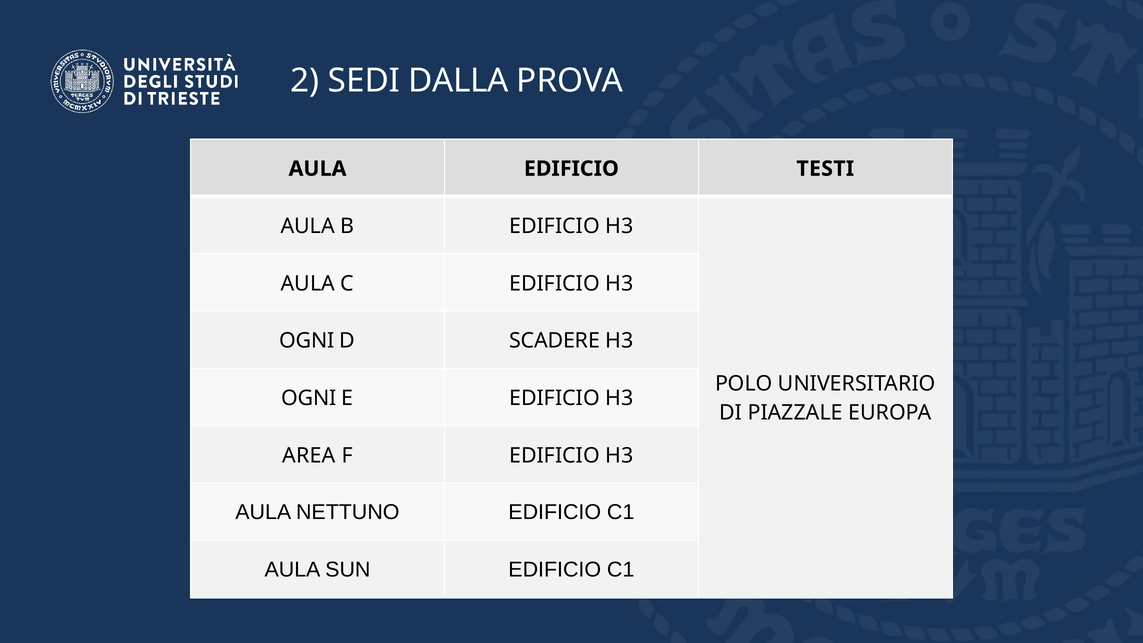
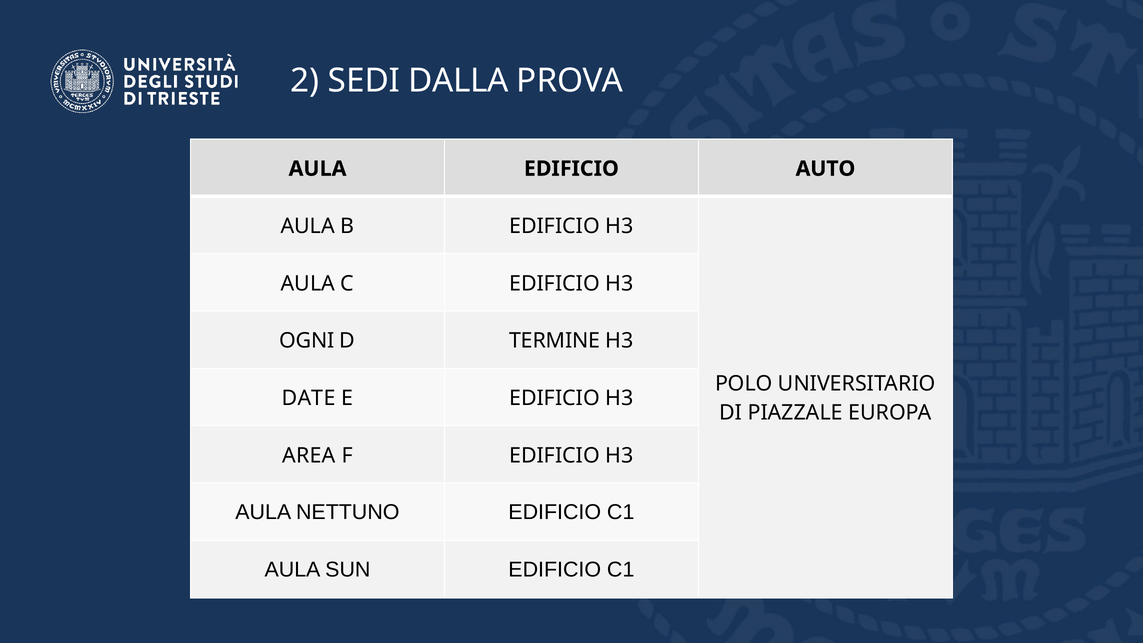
TESTI: TESTI -> AUTO
SCADERE: SCADERE -> TERMINE
OGNI at (309, 398): OGNI -> DATE
